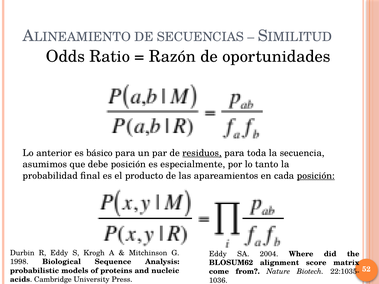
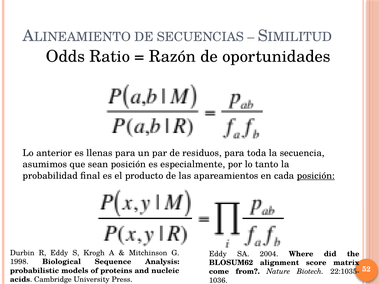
básico: básico -> llenas
residuos underline: present -> none
debe: debe -> sean
